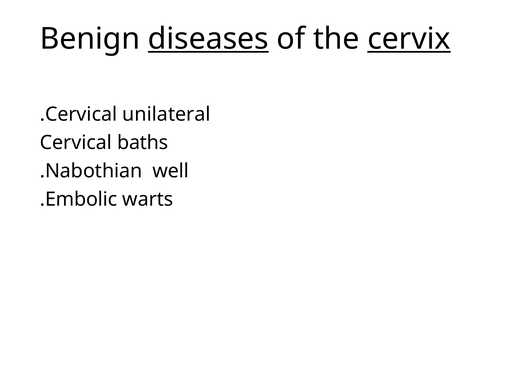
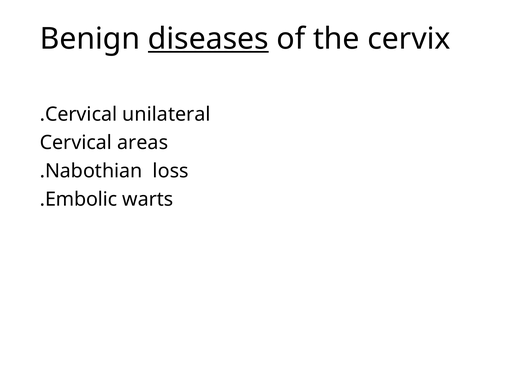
cervix underline: present -> none
baths: baths -> areas
well: well -> loss
